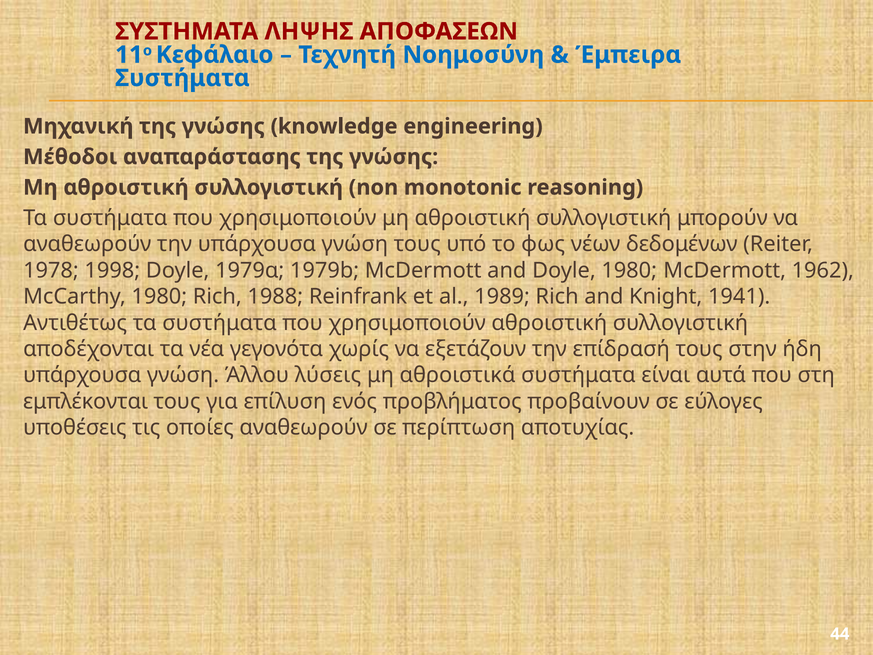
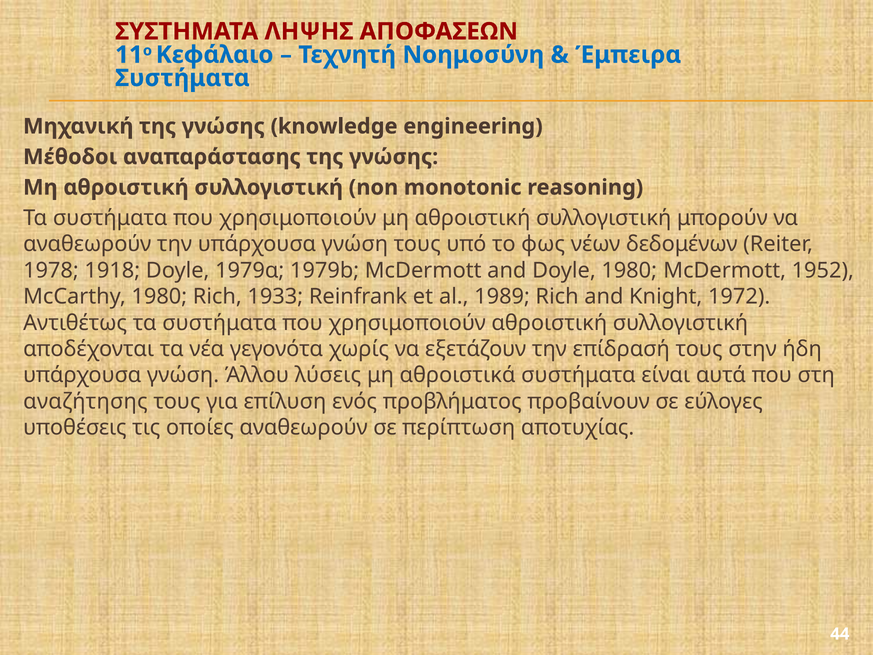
1998: 1998 -> 1918
1962: 1962 -> 1952
1988: 1988 -> 1933
1941: 1941 -> 1972
εμπλέκονται: εμπλέκονται -> αναζήτησης
